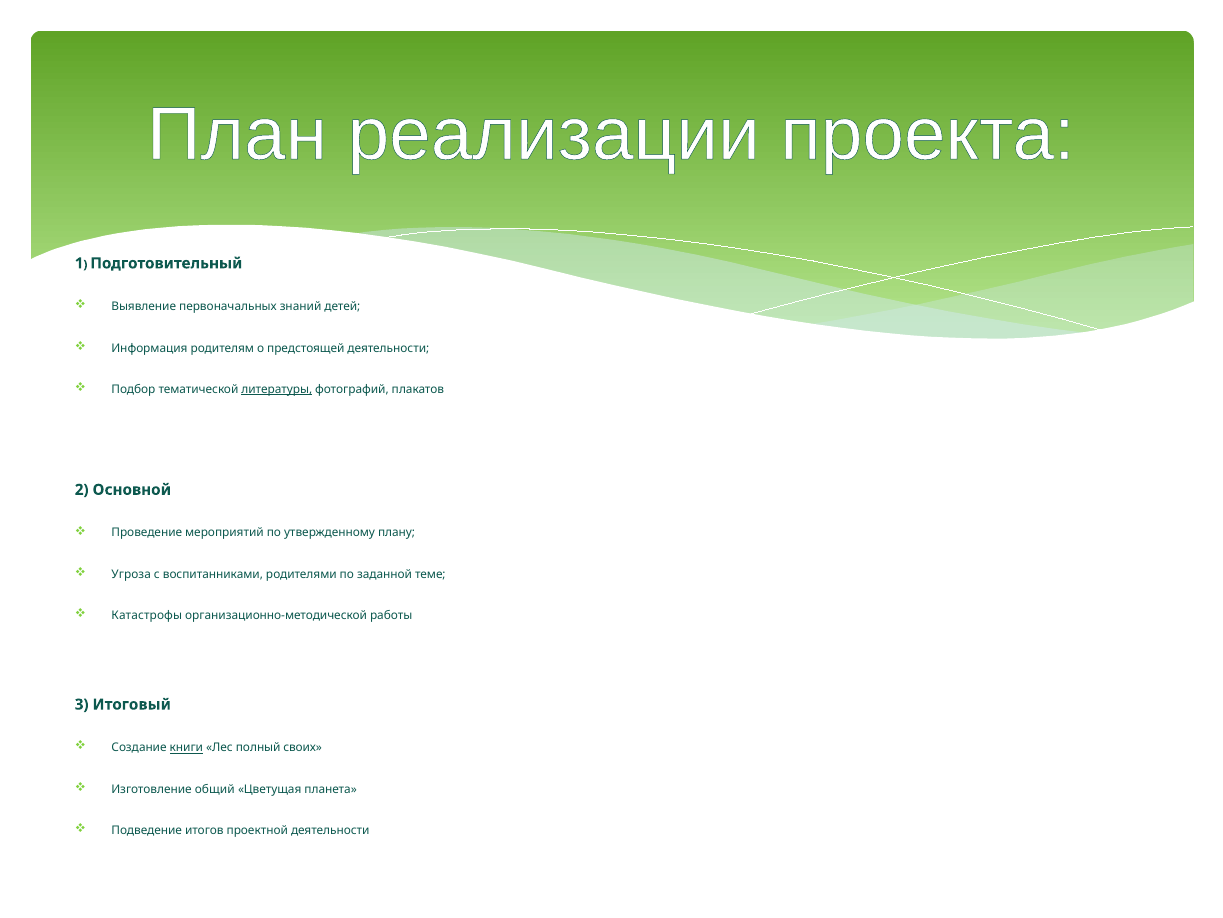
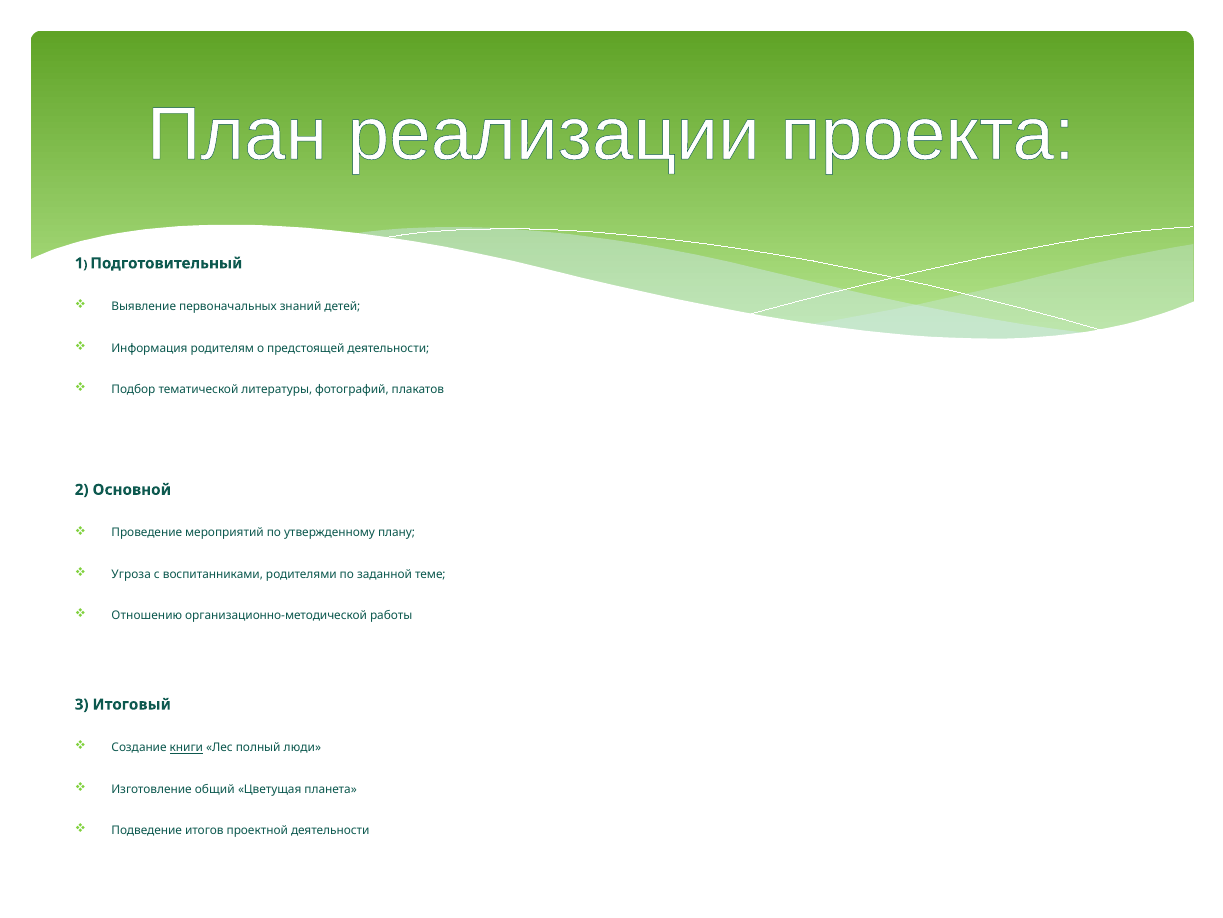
литературы underline: present -> none
Катастрофы: Катастрофы -> Отношению
своих: своих -> люди
